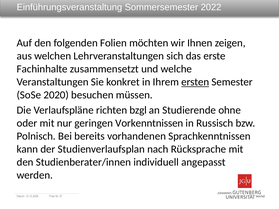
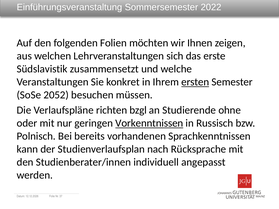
Fachinhalte: Fachinhalte -> Südslavistik
2020: 2020 -> 2052
Vorkenntnissen underline: none -> present
